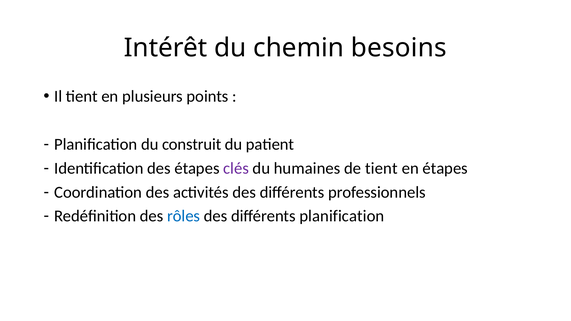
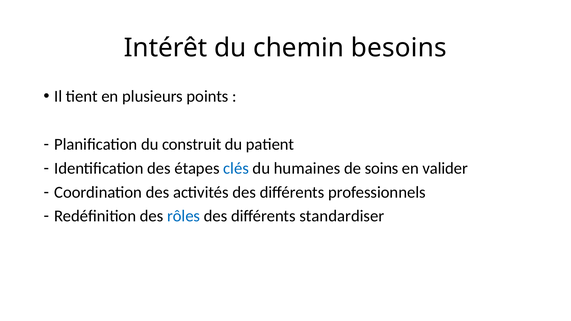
clés colour: purple -> blue
de tient: tient -> soins
en étapes: étapes -> valider
différents planification: planification -> standardiser
